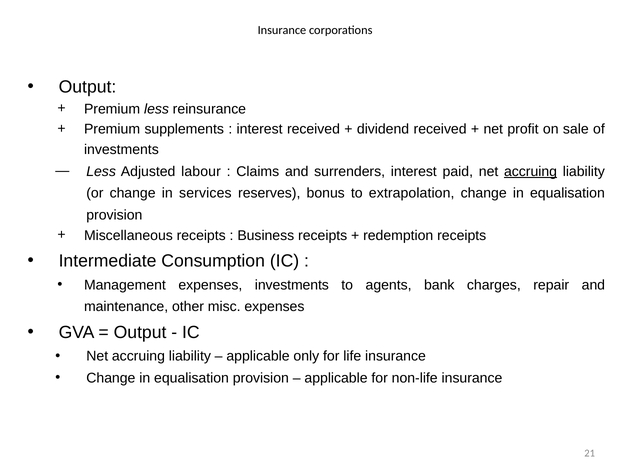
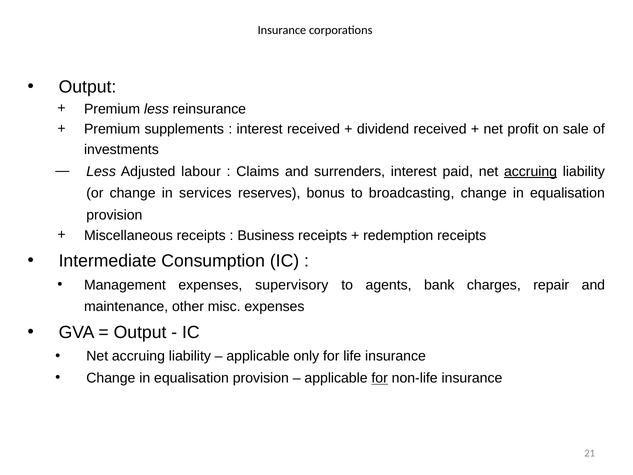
extrapolation: extrapolation -> broadcasting
expenses investments: investments -> supervisory
for at (380, 378) underline: none -> present
